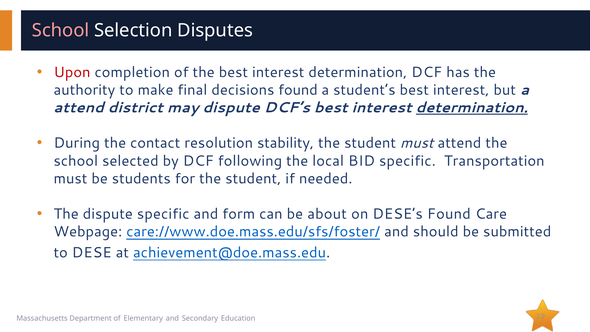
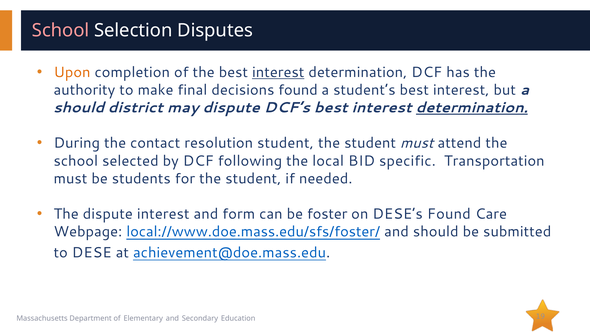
Upon colour: red -> orange
interest at (278, 72) underline: none -> present
attend at (79, 108): attend -> should
resolution stability: stability -> student
dispute specific: specific -> interest
about: about -> foster
care://www.doe.mass.edu/sfs/foster/: care://www.doe.mass.edu/sfs/foster/ -> local://www.doe.mass.edu/sfs/foster/
